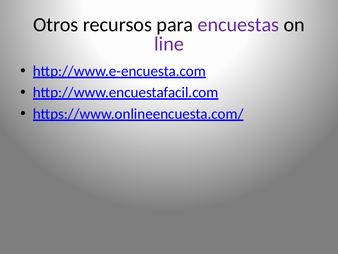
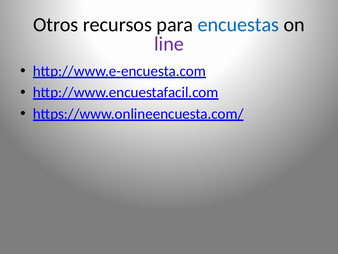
encuestas colour: purple -> blue
